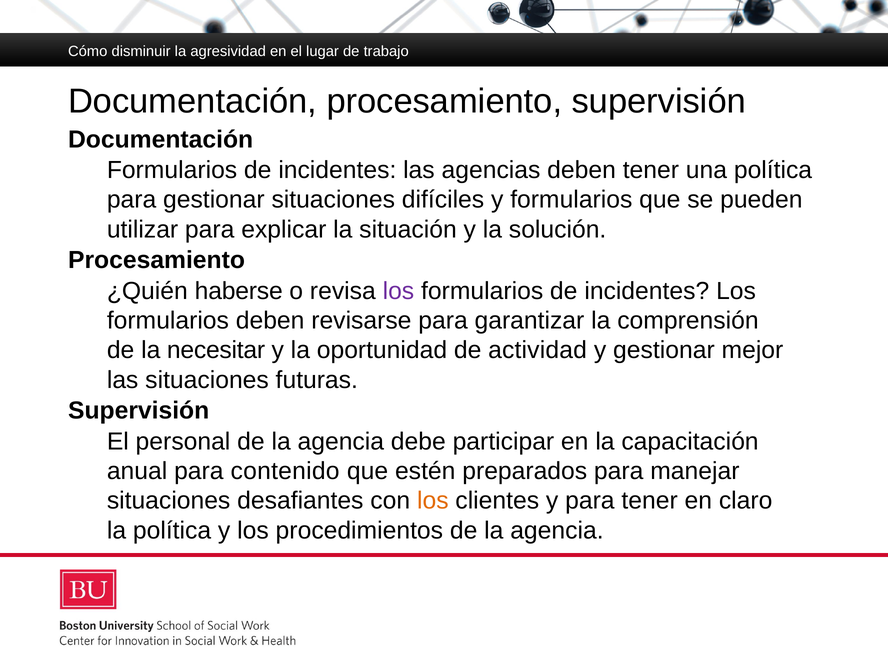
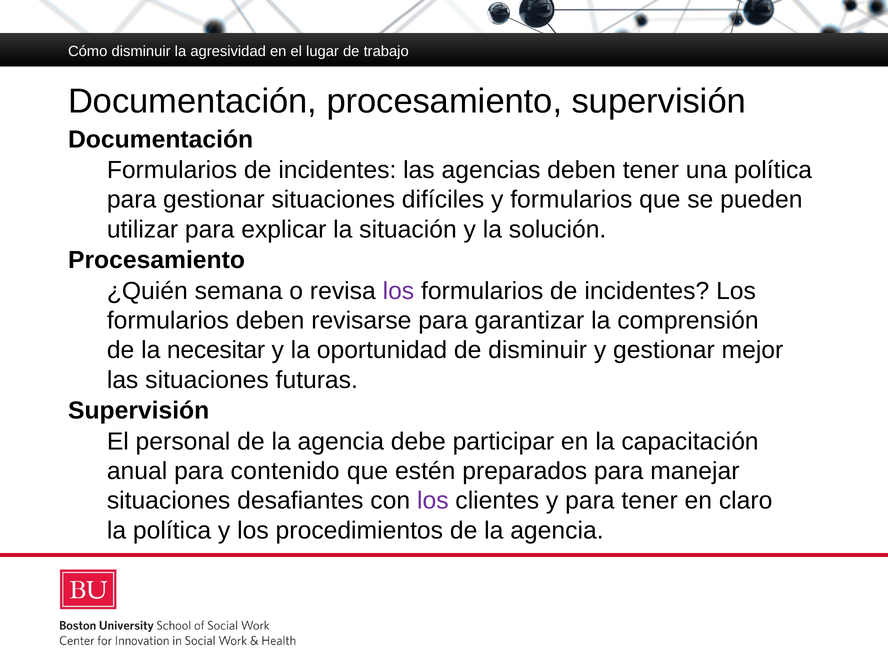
haberse: haberse -> semana
de actividad: actividad -> disminuir
los at (433, 501) colour: orange -> purple
